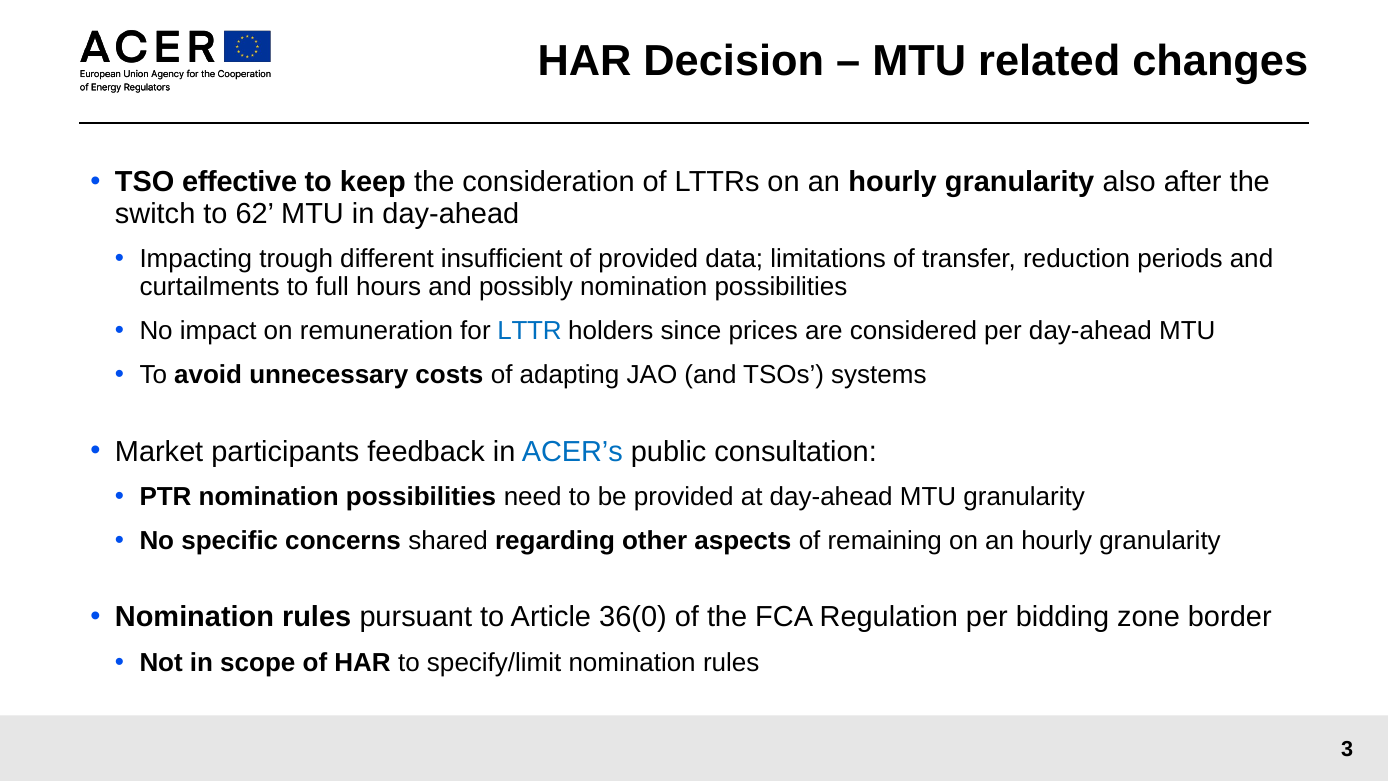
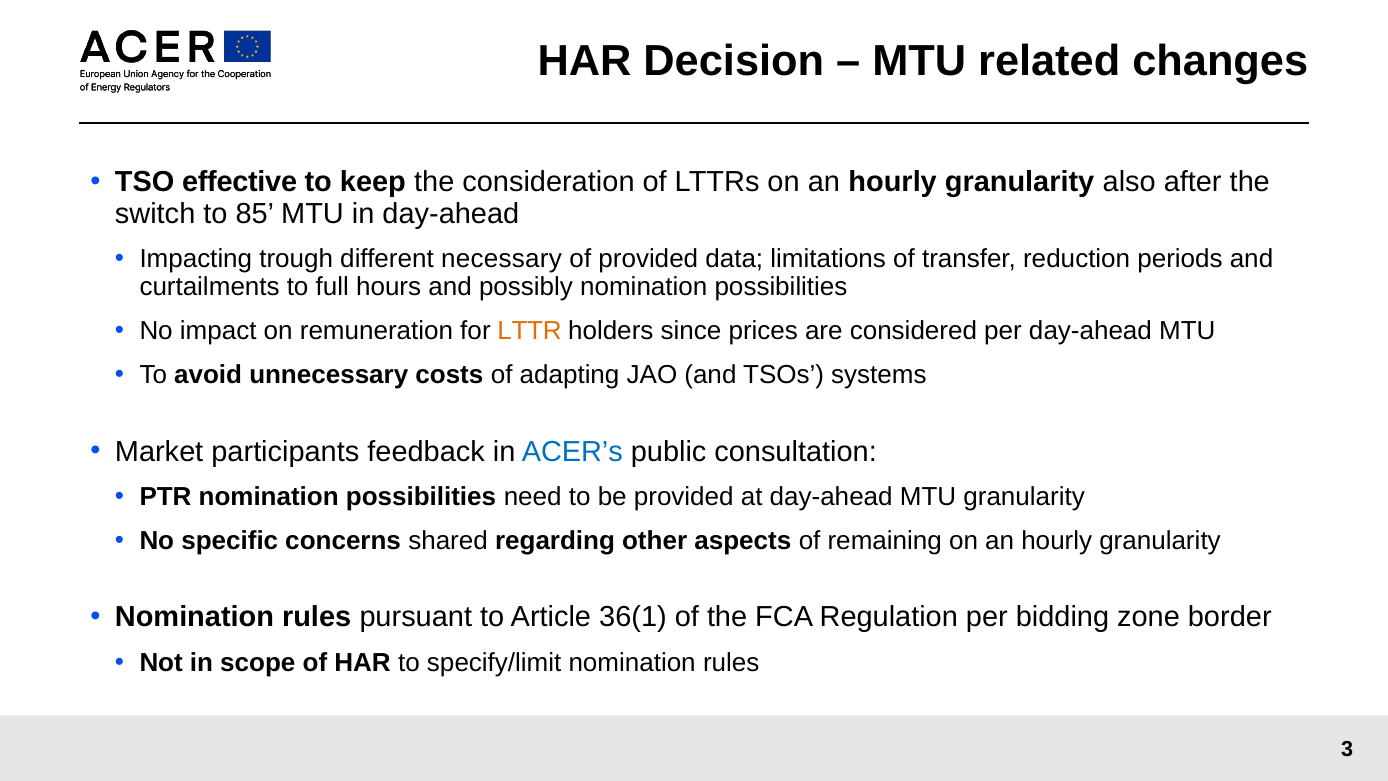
62: 62 -> 85
insufficient: insufficient -> necessary
LTTR colour: blue -> orange
36(0: 36(0 -> 36(1
